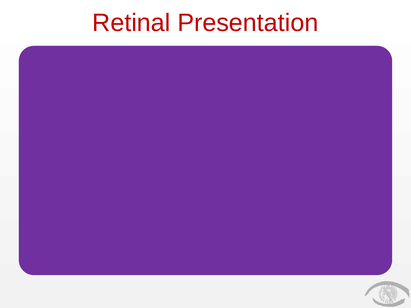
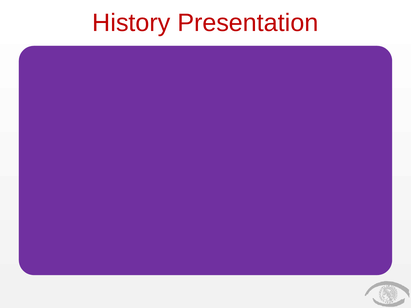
Retinal at (131, 23): Retinal -> History
